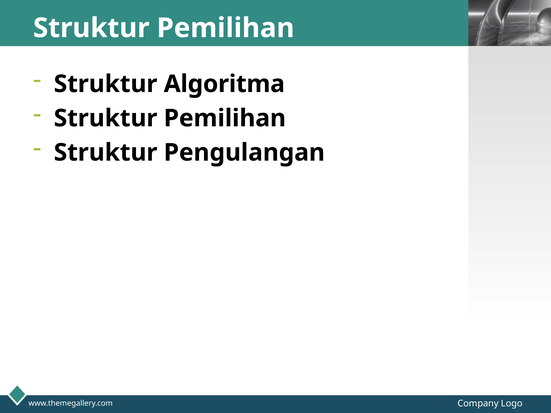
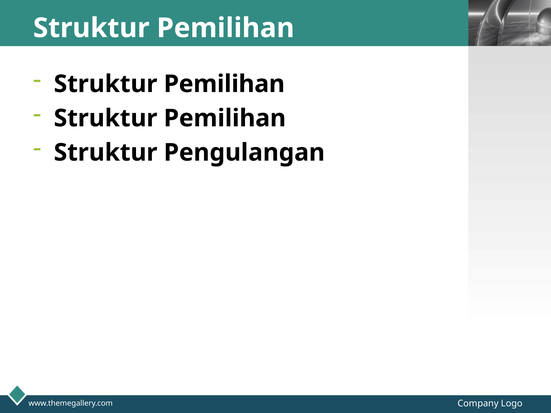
Algoritma at (224, 84): Algoritma -> Pemilihan
